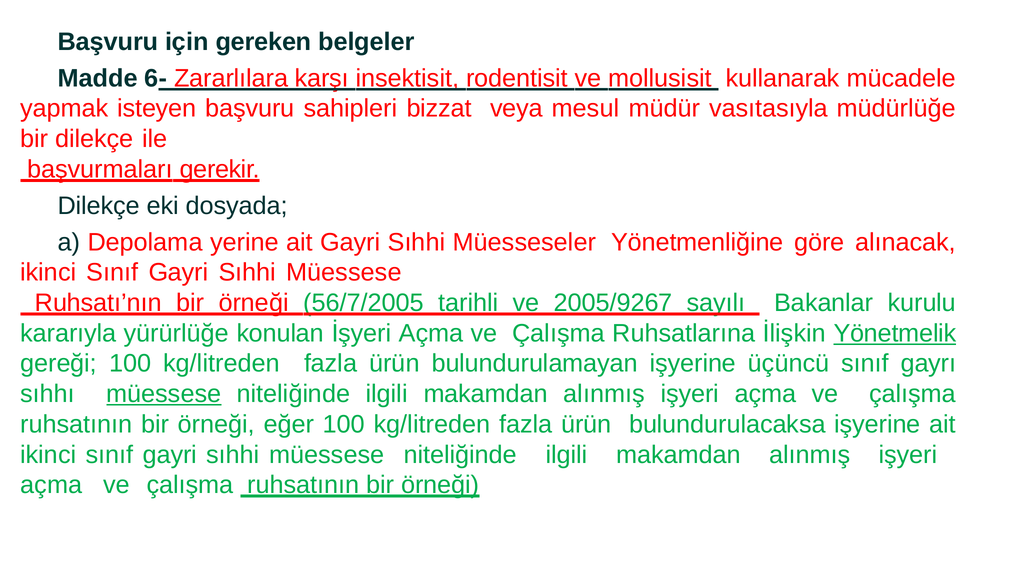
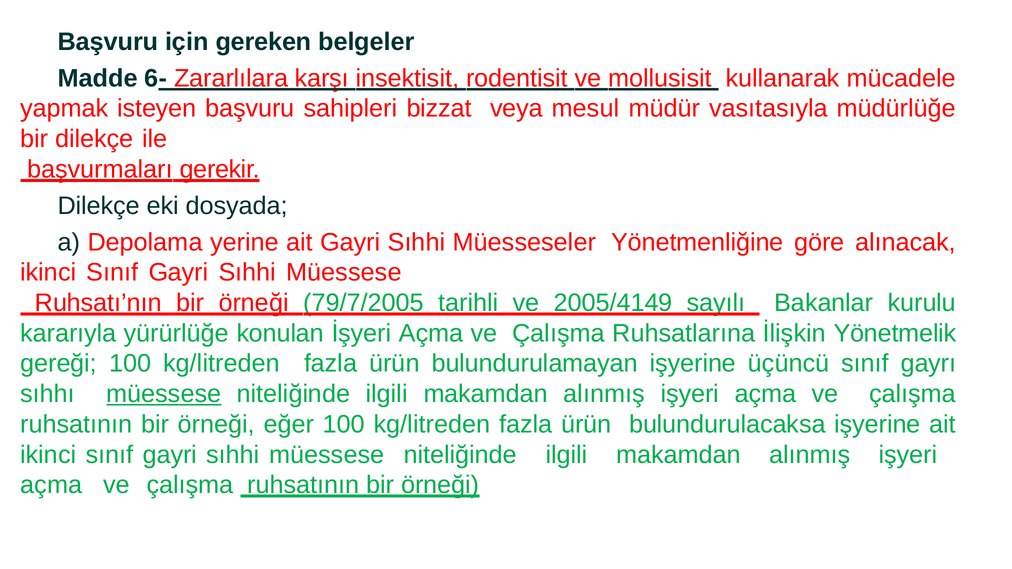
56/7/2005: 56/7/2005 -> 79/7/2005
2005/9267: 2005/9267 -> 2005/4149
Yönetmelik underline: present -> none
